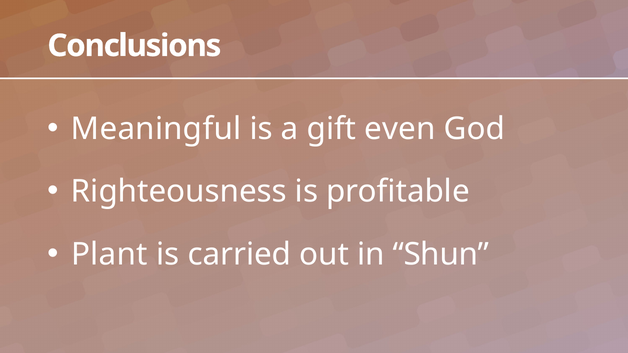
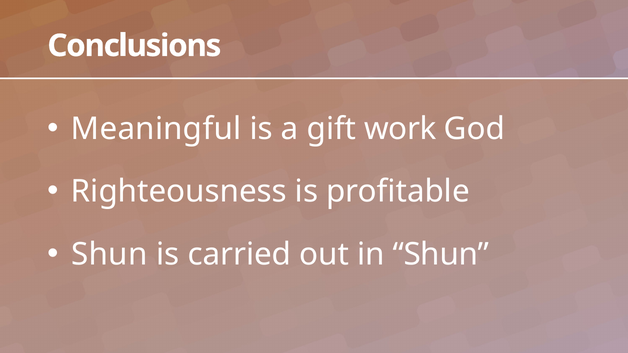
even: even -> work
Plant at (109, 255): Plant -> Shun
